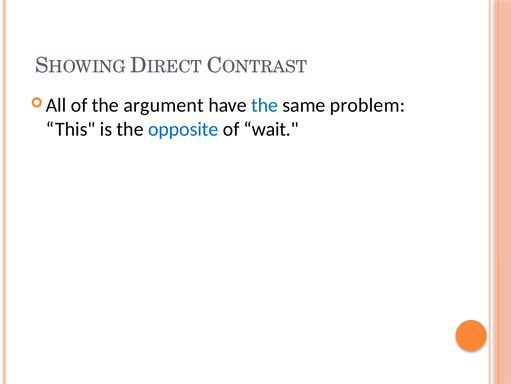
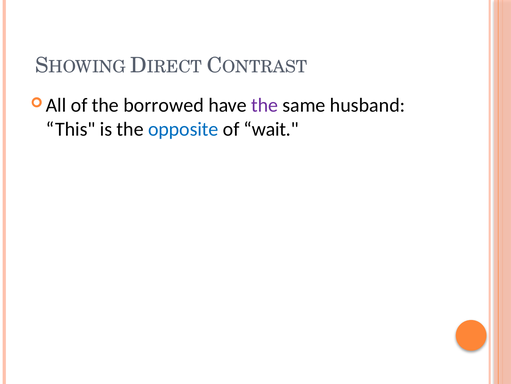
argument: argument -> borrowed
the at (265, 105) colour: blue -> purple
problem: problem -> husband
